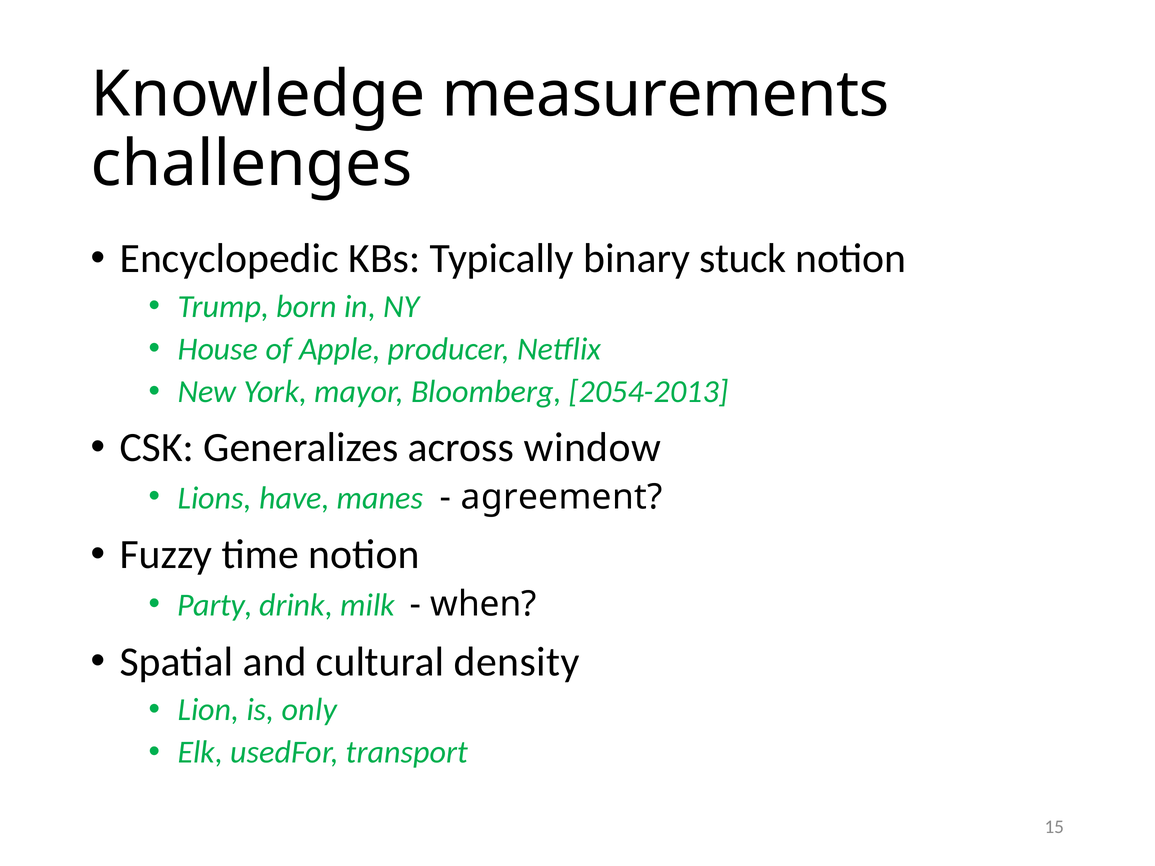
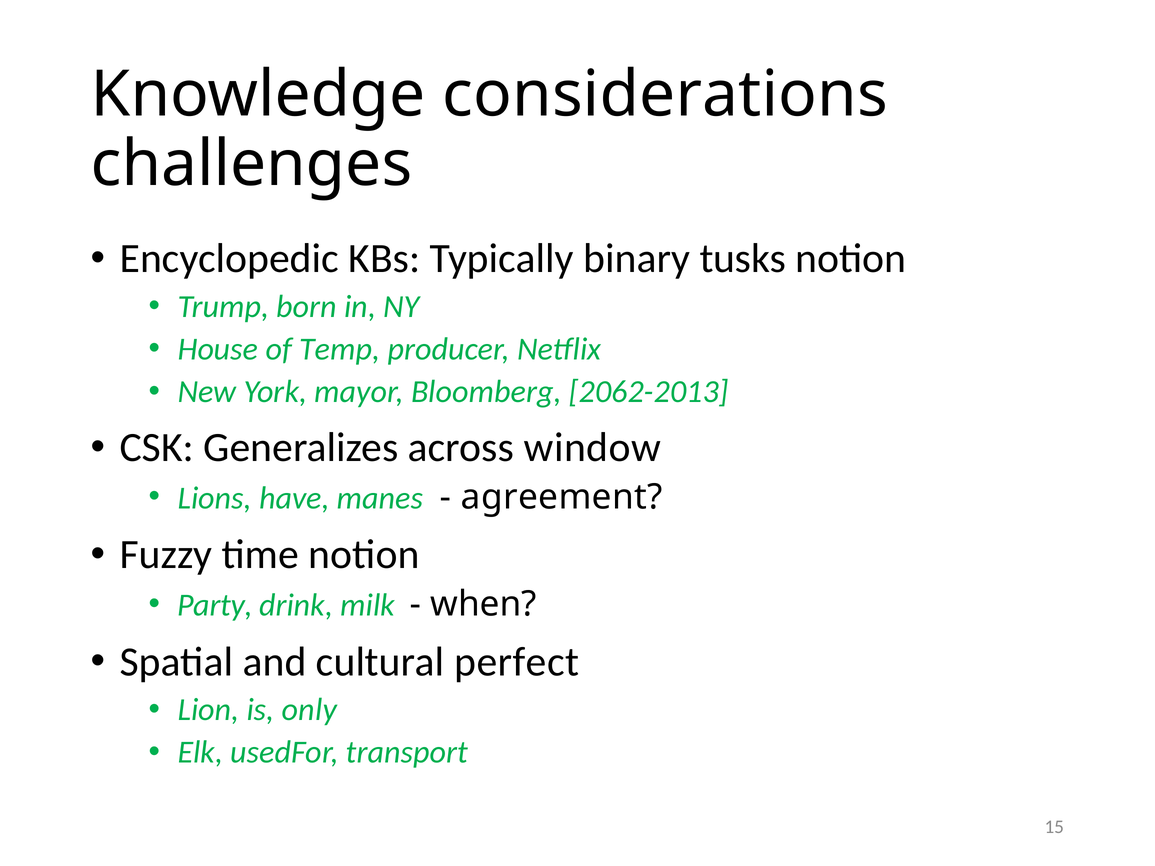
measurements: measurements -> considerations
stuck: stuck -> tusks
Apple: Apple -> Temp
2054-2013: 2054-2013 -> 2062-2013
density: density -> perfect
